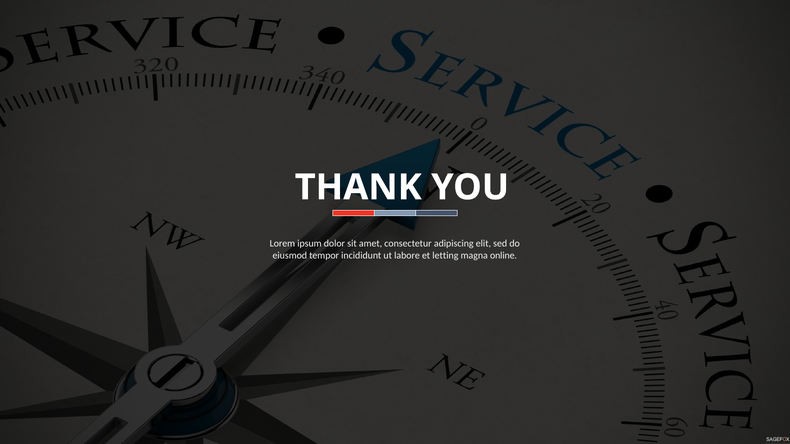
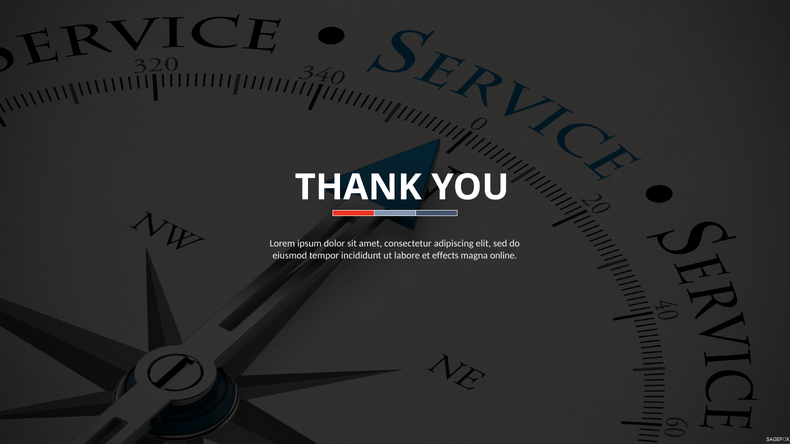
letting: letting -> effects
